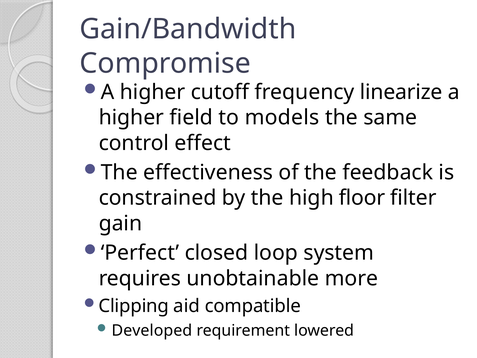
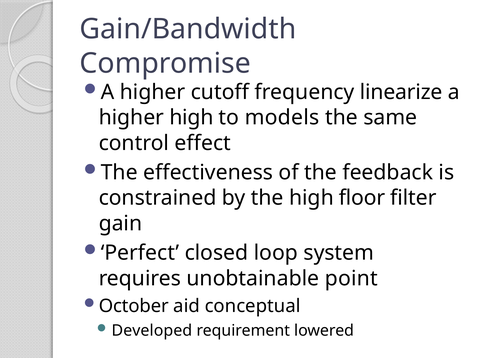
higher field: field -> high
more: more -> point
Clipping: Clipping -> October
compatible: compatible -> conceptual
